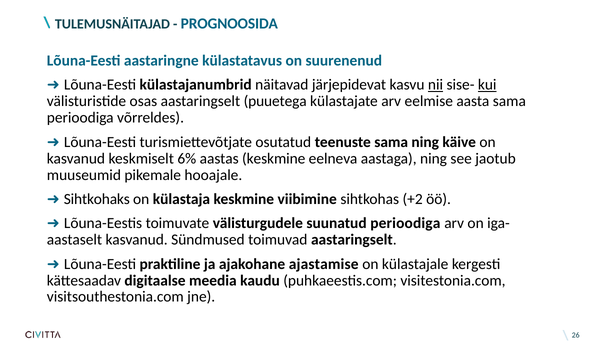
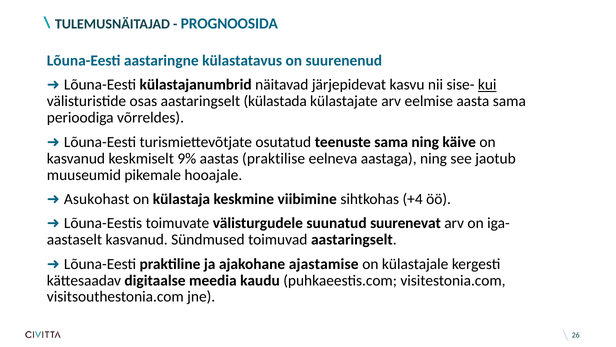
nii underline: present -> none
puuetega: puuetega -> külastada
6%: 6% -> 9%
aastas keskmine: keskmine -> praktilise
Sihtkohaks: Sihtkohaks -> Asukohast
+2: +2 -> +4
suunatud perioodiga: perioodiga -> suurenevat
